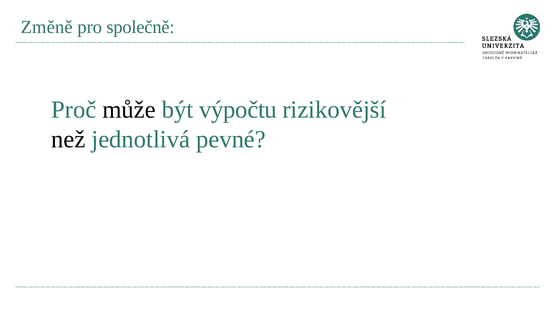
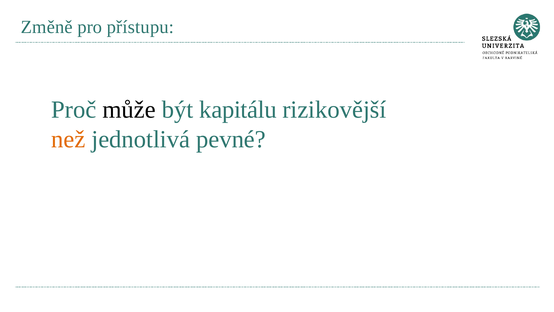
společně: společně -> přístupu
výpočtu: výpočtu -> kapitálu
než colour: black -> orange
